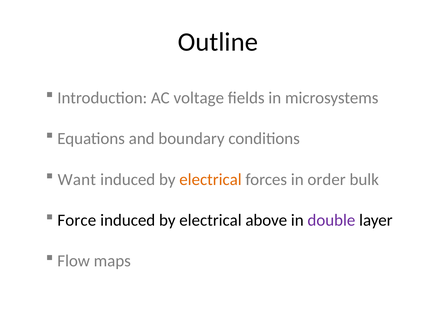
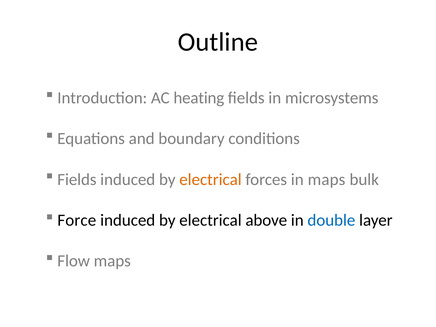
voltage: voltage -> heating
Want at (77, 179): Want -> Fields
in order: order -> maps
double colour: purple -> blue
